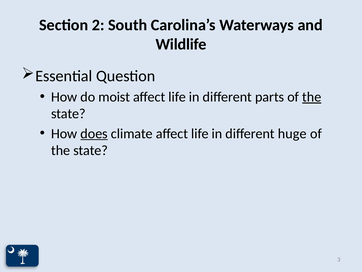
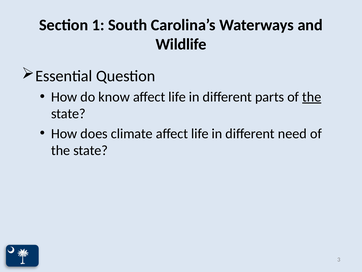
2: 2 -> 1
moist: moist -> know
does underline: present -> none
huge: huge -> need
